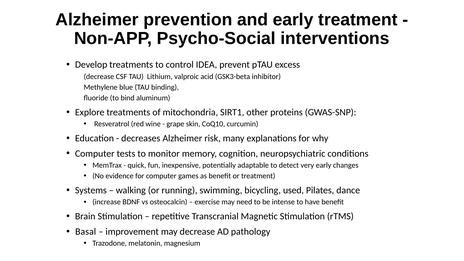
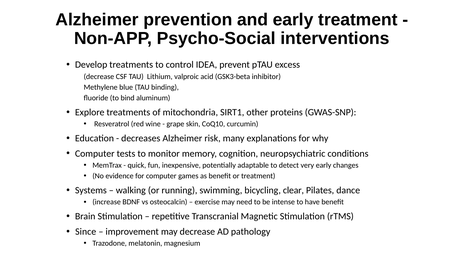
used: used -> clear
Basal: Basal -> Since
